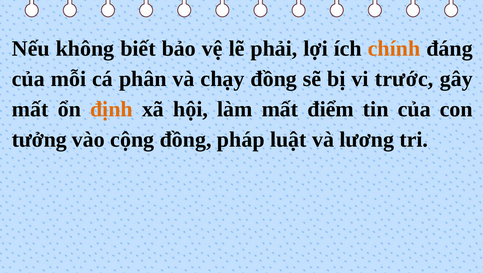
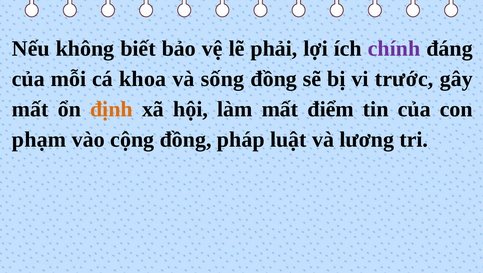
chính colour: orange -> purple
phân: phân -> khoa
chạy: chạy -> sống
tưởng: tưởng -> phạm
